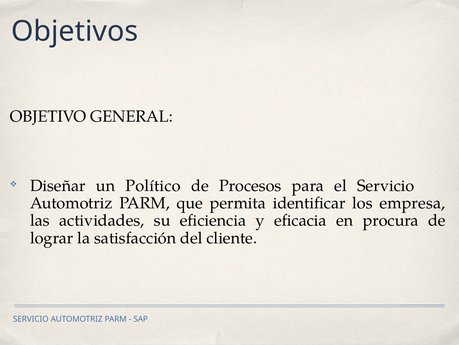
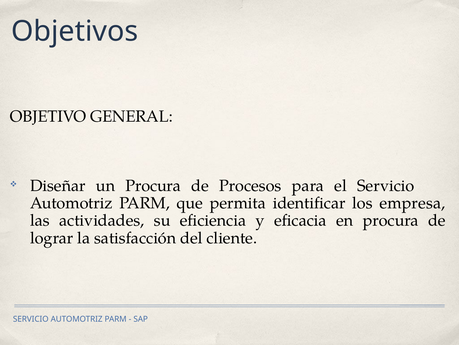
un Político: Político -> Procura
